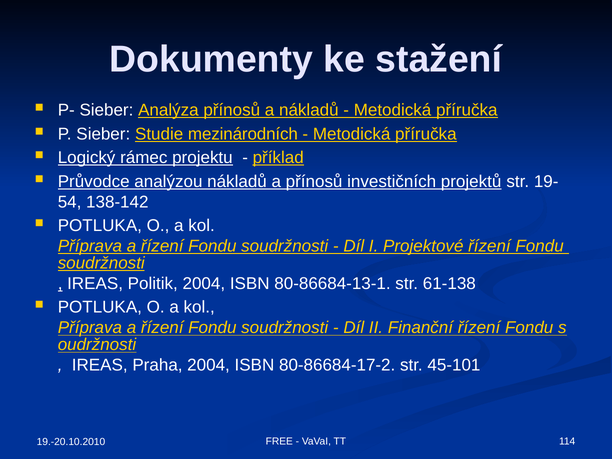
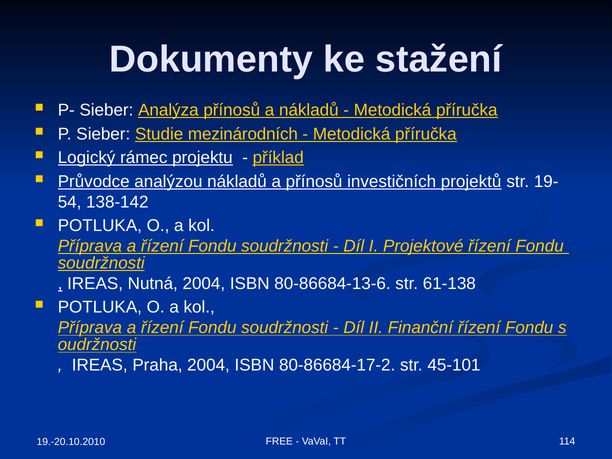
Politik: Politik -> Nutná
80-86684-13-1: 80-86684-13-1 -> 80-86684-13-6
